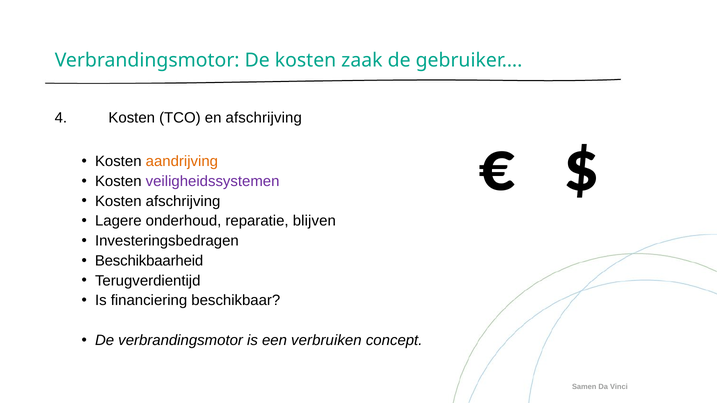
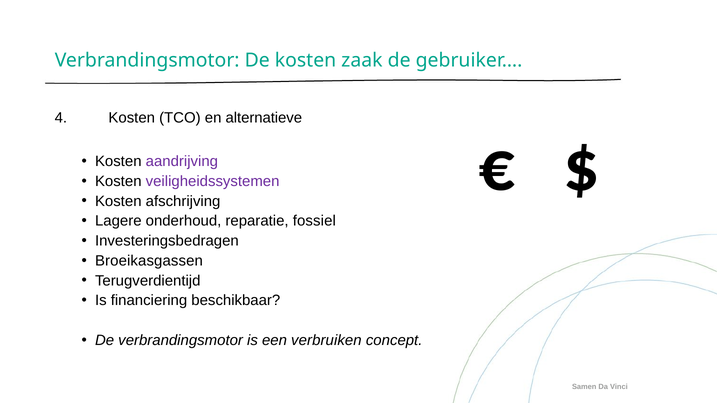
en afschrijving: afschrijving -> alternatieve
aandrijving colour: orange -> purple
blijven: blijven -> fossiel
Beschikbaarheid: Beschikbaarheid -> Broeikasgassen
